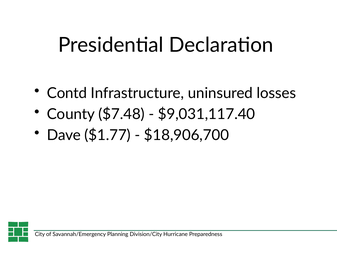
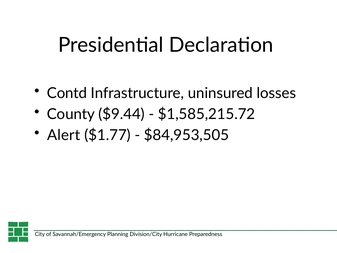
$7.48: $7.48 -> $9.44
$9,031,117.40: $9,031,117.40 -> $1,585,215.72
Dave: Dave -> Alert
$18,906,700: $18,906,700 -> $84,953,505
